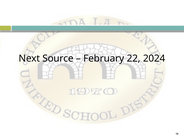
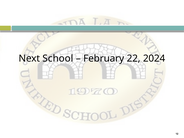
Source: Source -> School
